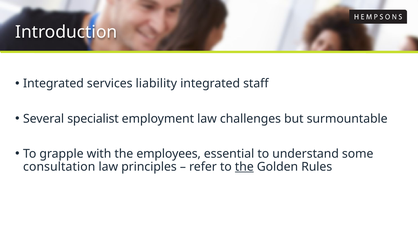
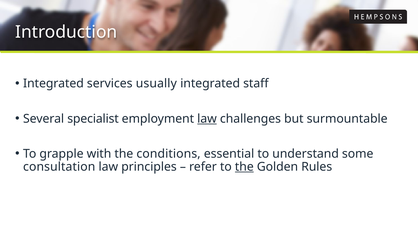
liability: liability -> usually
law at (207, 119) underline: none -> present
employees: employees -> conditions
